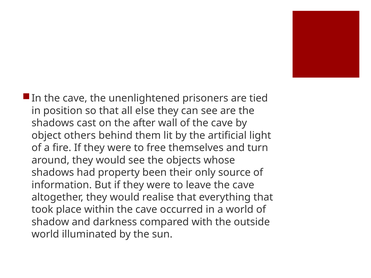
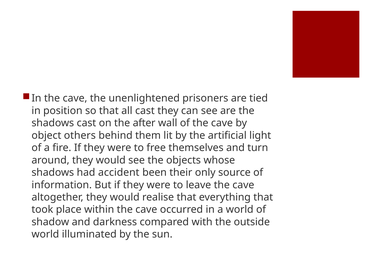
all else: else -> cast
property: property -> accident
